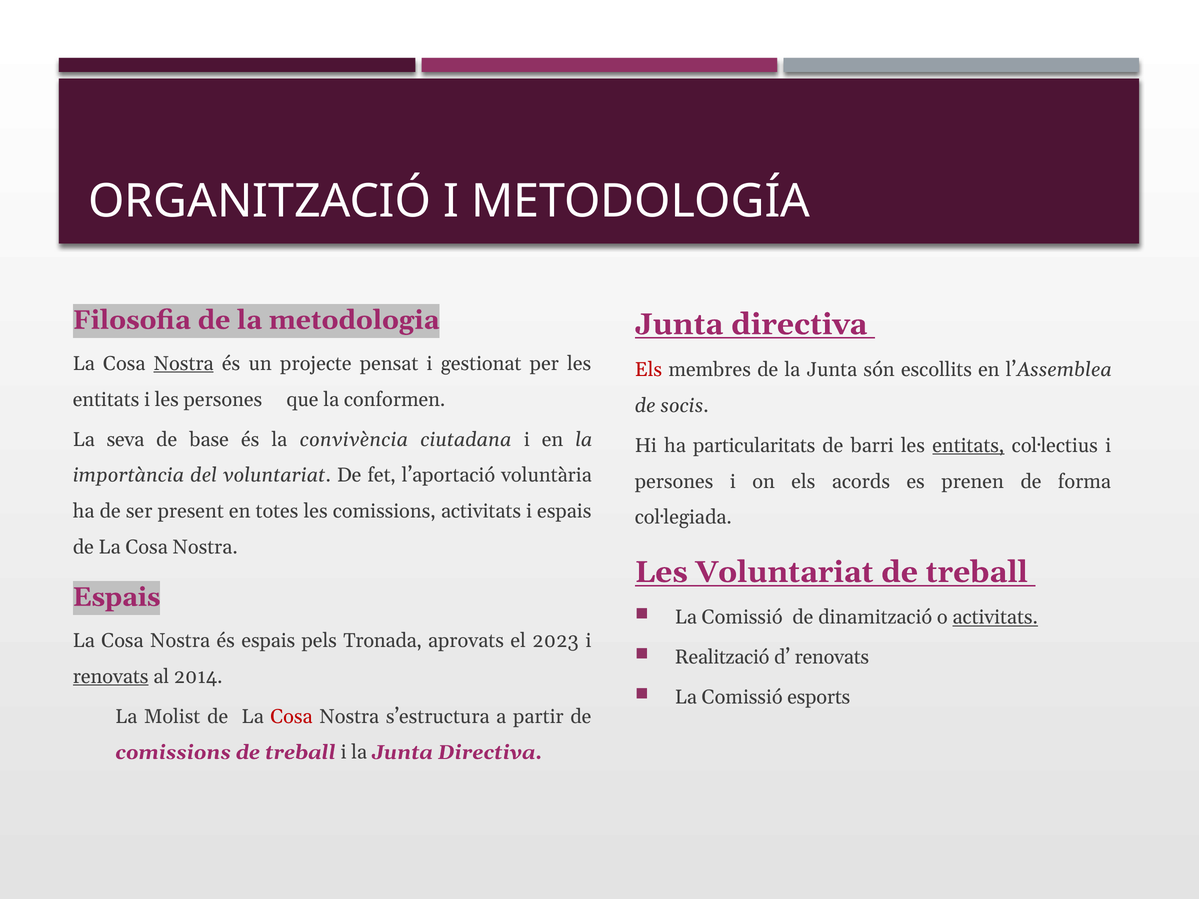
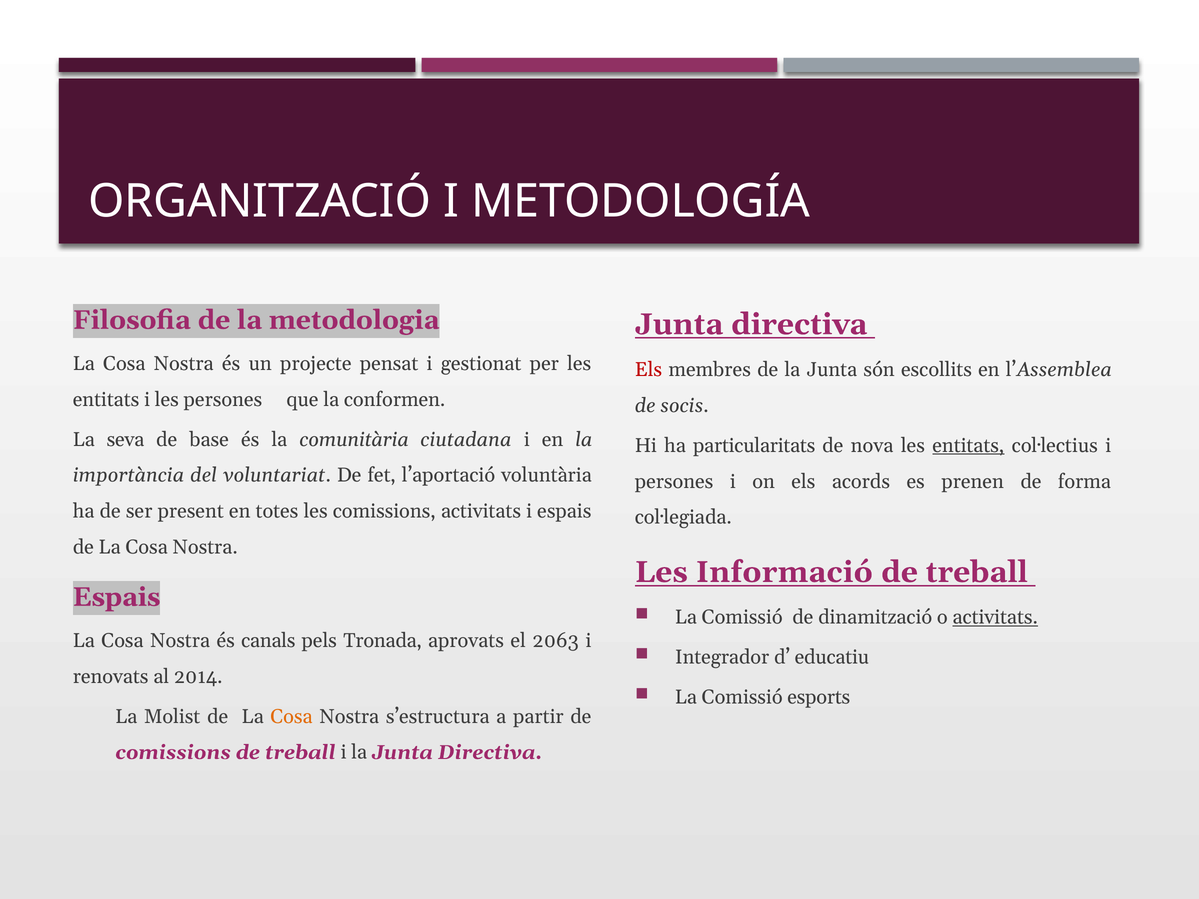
Nostra at (184, 364) underline: present -> none
convivència: convivència -> comunitària
barri: barri -> nova
Les Voluntariat: Voluntariat -> Informació
és espais: espais -> canals
2023: 2023 -> 2063
Realització: Realització -> Integrador
d renovats: renovats -> educatiu
renovats at (111, 677) underline: present -> none
Cosa at (292, 717) colour: red -> orange
